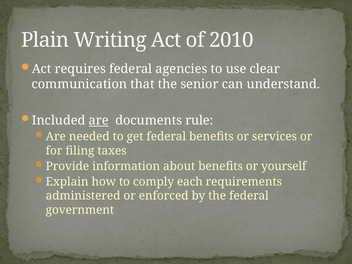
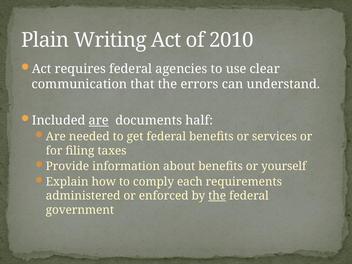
senior: senior -> errors
rule: rule -> half
the at (217, 196) underline: none -> present
